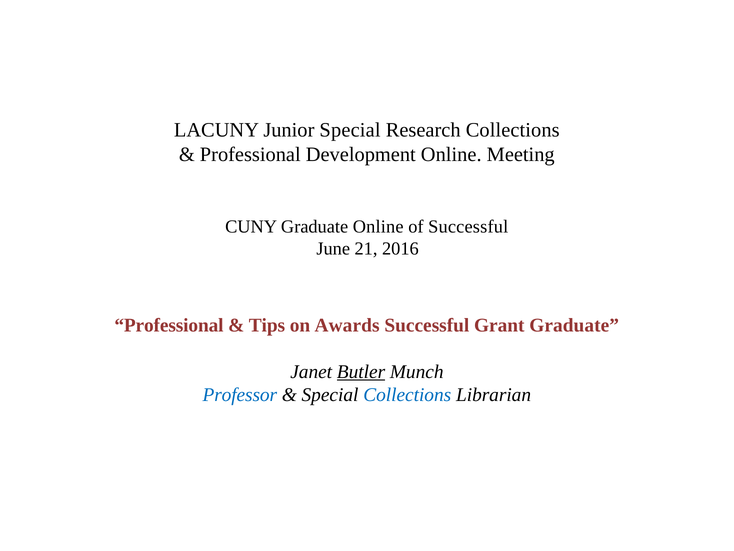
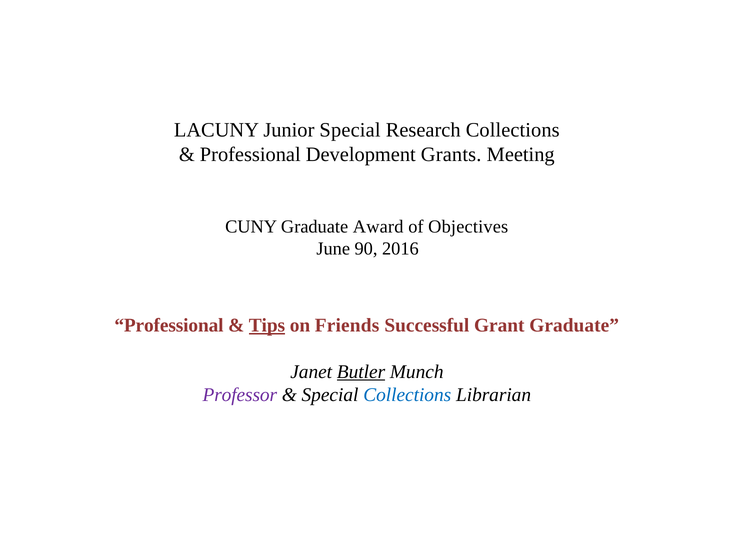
Development Online: Online -> Grants
Graduate Online: Online -> Award
of Successful: Successful -> Objectives
21: 21 -> 90
Tips underline: none -> present
Awards: Awards -> Friends
Professor colour: blue -> purple
